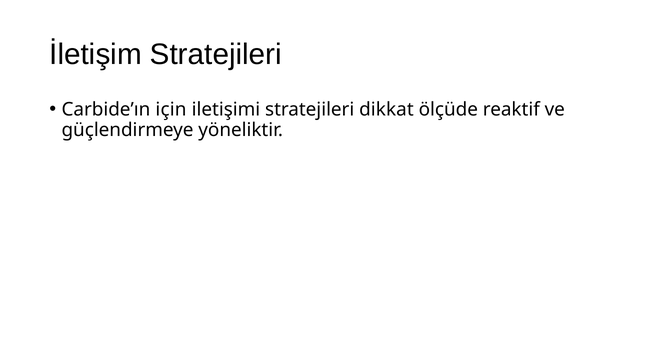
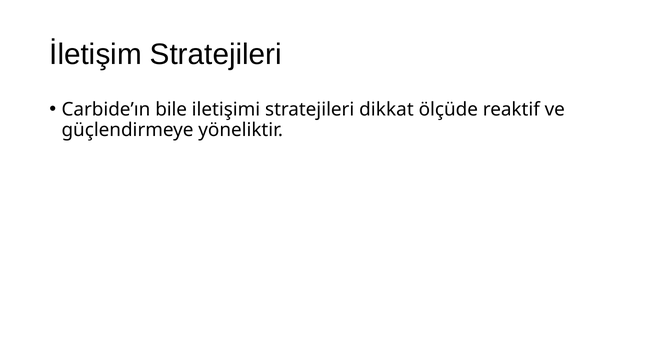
için: için -> bile
